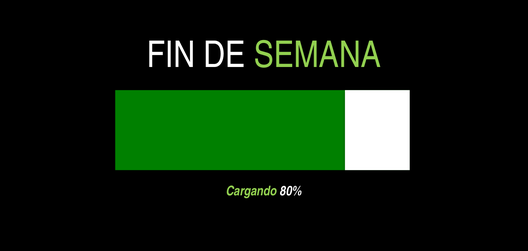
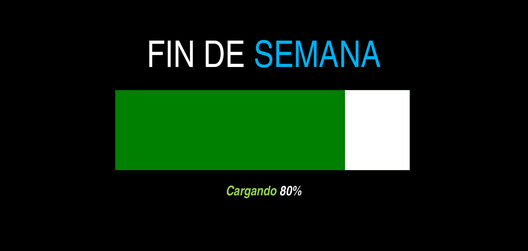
SEMANA colour: light green -> light blue
